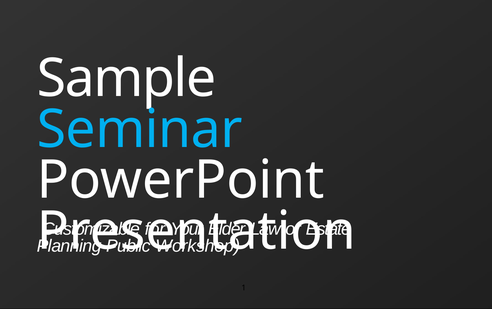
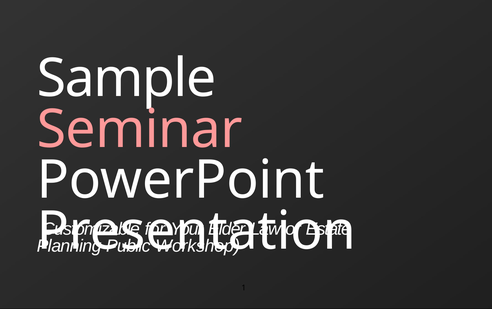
Seminar colour: light blue -> pink
